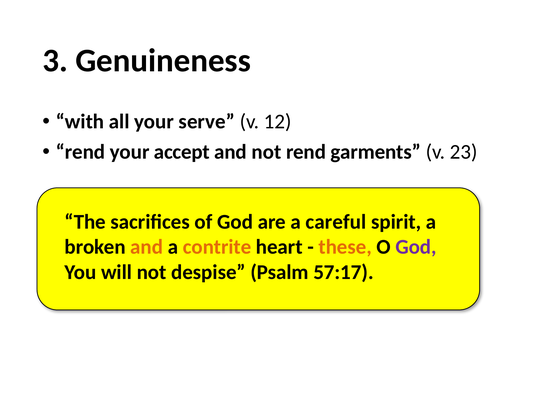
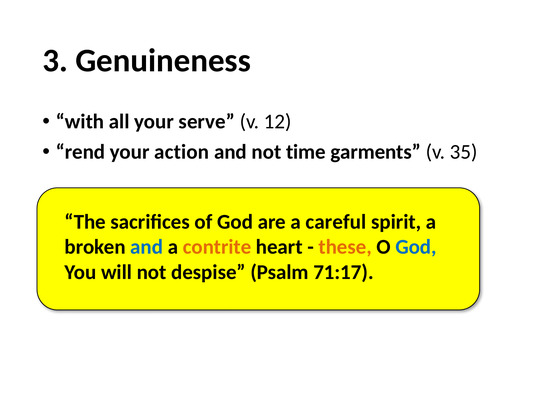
accept: accept -> action
not rend: rend -> time
23: 23 -> 35
and at (147, 247) colour: orange -> blue
God at (416, 247) colour: purple -> blue
57:17: 57:17 -> 71:17
